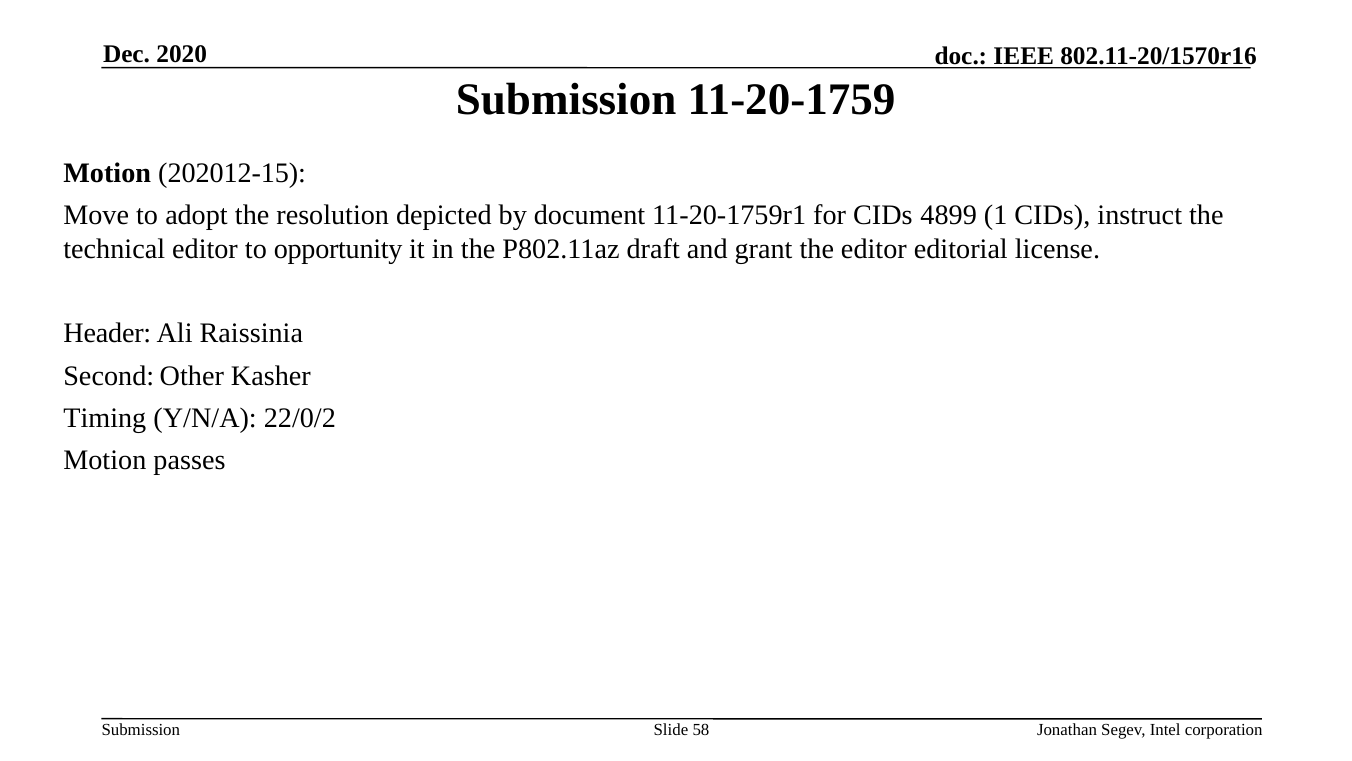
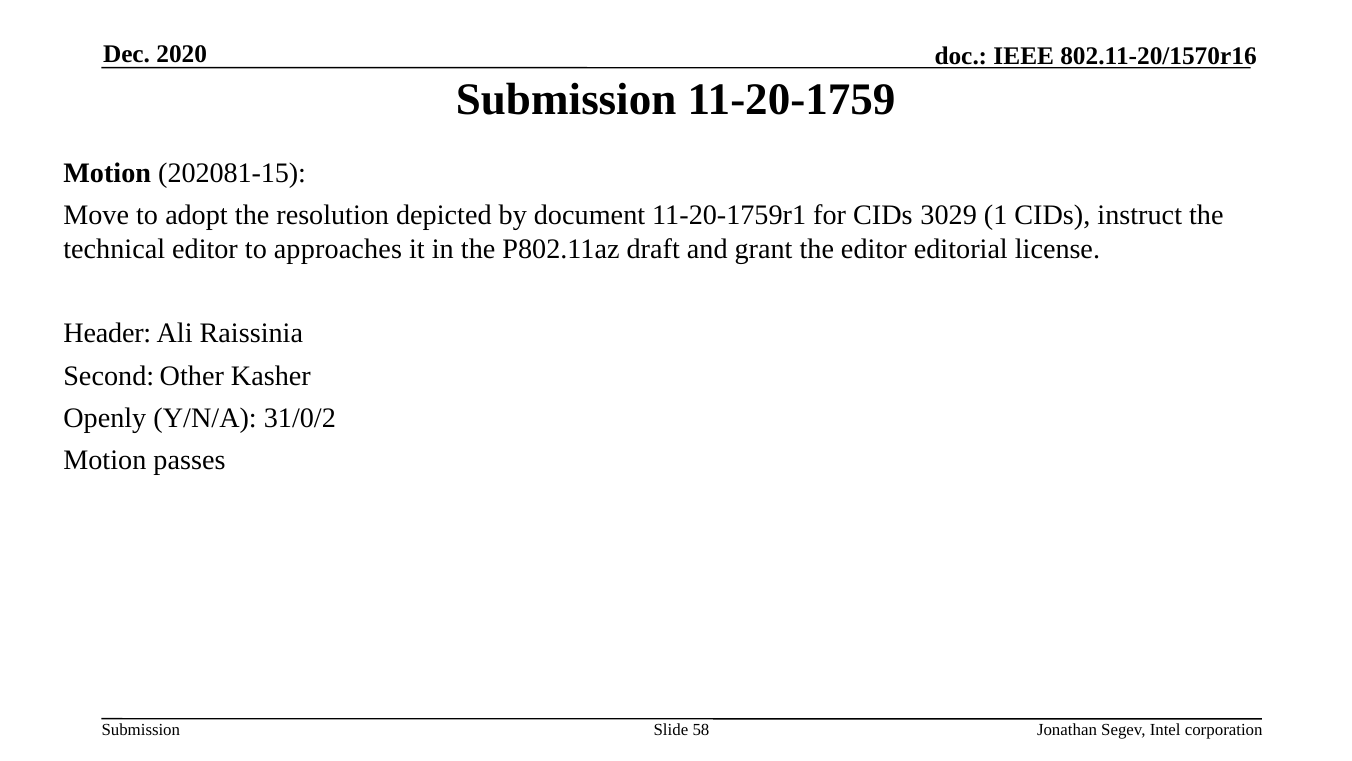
202012-15: 202012-15 -> 202081-15
4899: 4899 -> 3029
opportunity: opportunity -> approaches
Timing: Timing -> Openly
22/0/2: 22/0/2 -> 31/0/2
